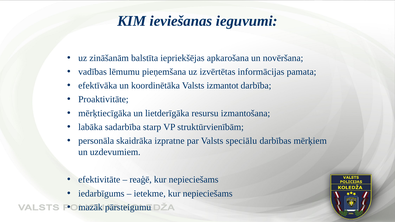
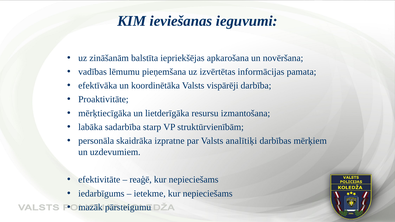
izmantot: izmantot -> vispārēji
speciālu: speciālu -> analītiķi
